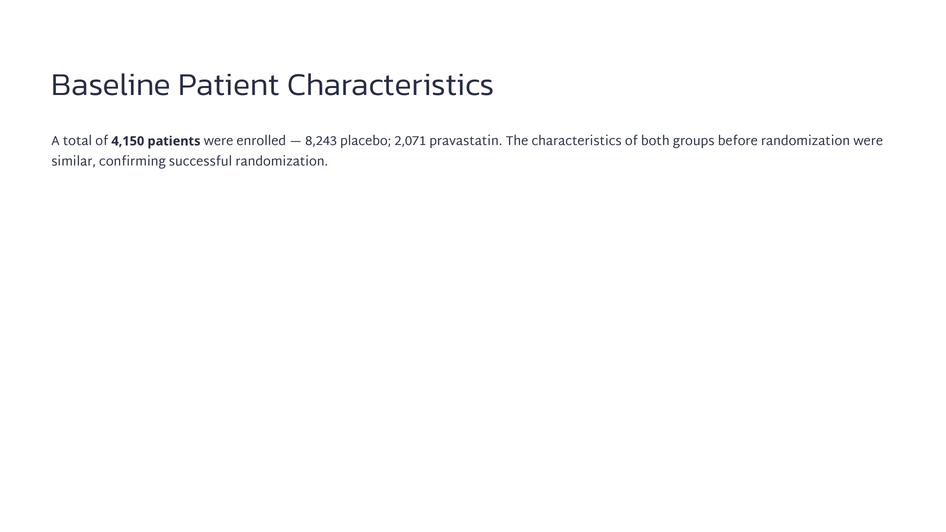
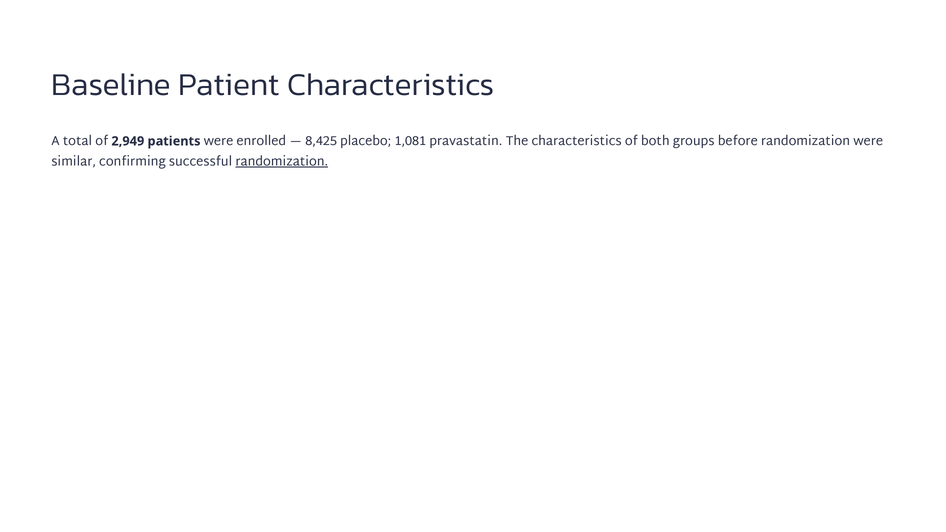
4,150: 4,150 -> 2,949
8,243: 8,243 -> 8,425
2,071: 2,071 -> 1,081
randomization at (282, 162) underline: none -> present
